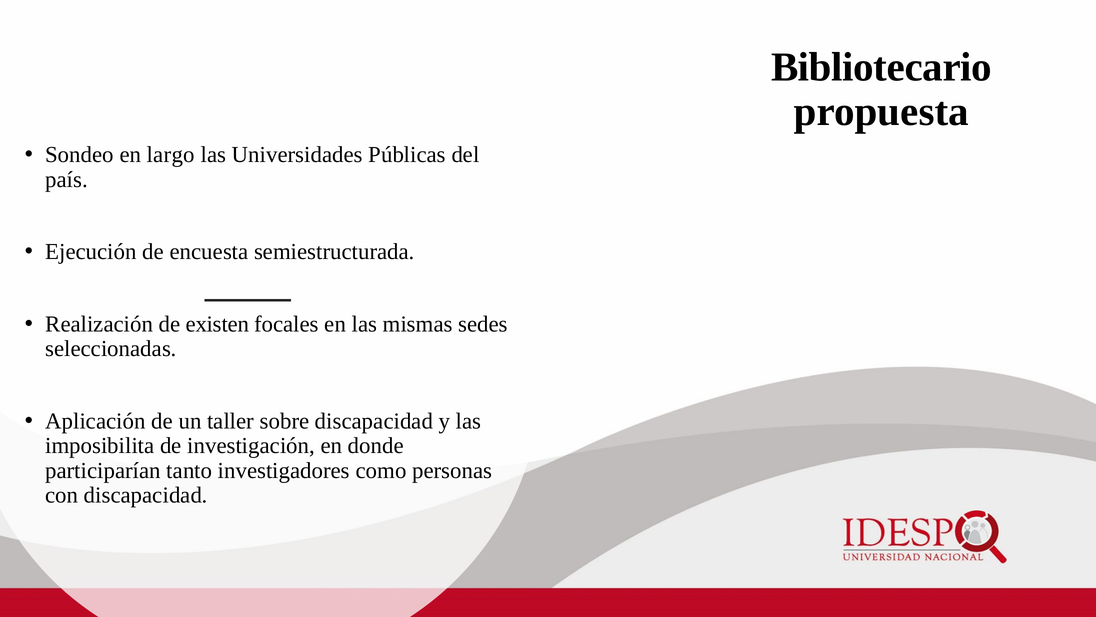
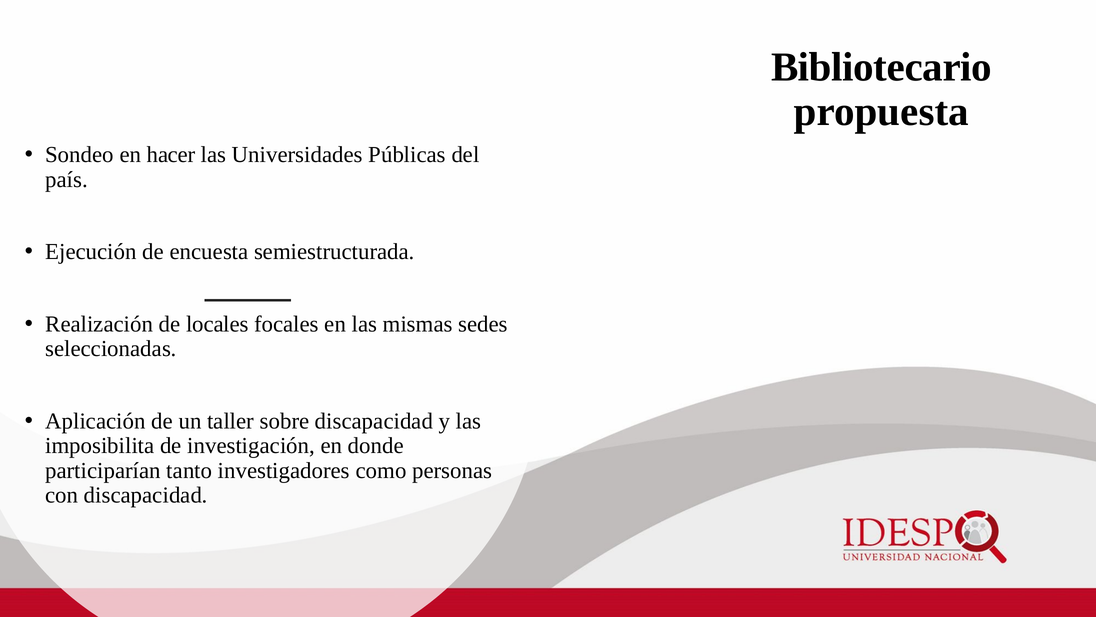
largo: largo -> hacer
existen: existen -> locales
